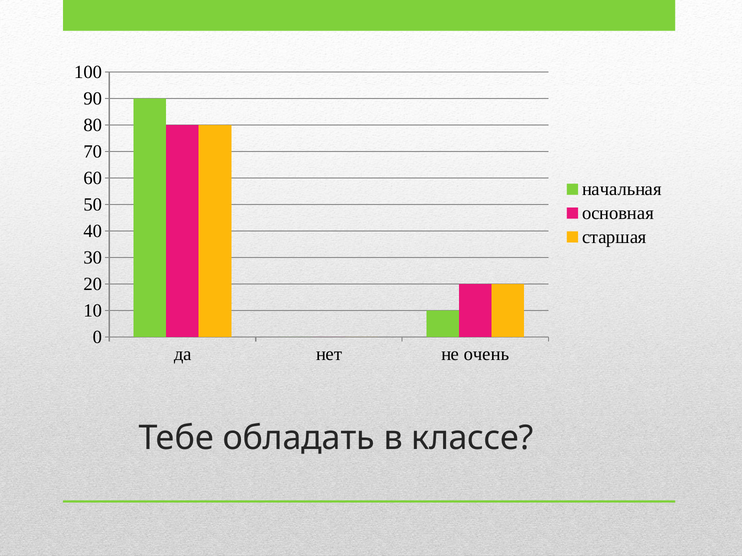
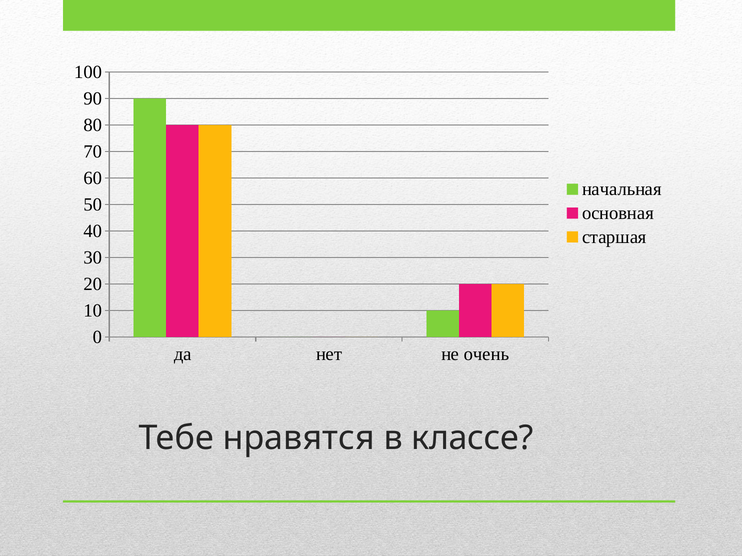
обладать: обладать -> нравятся
